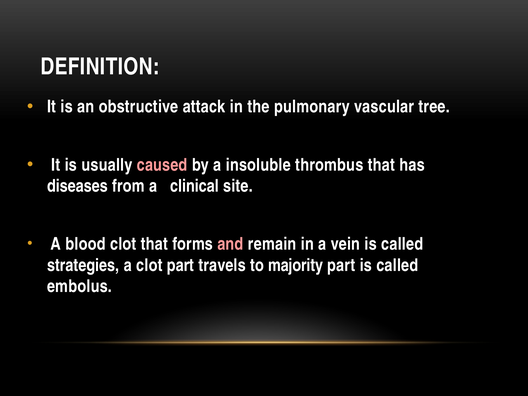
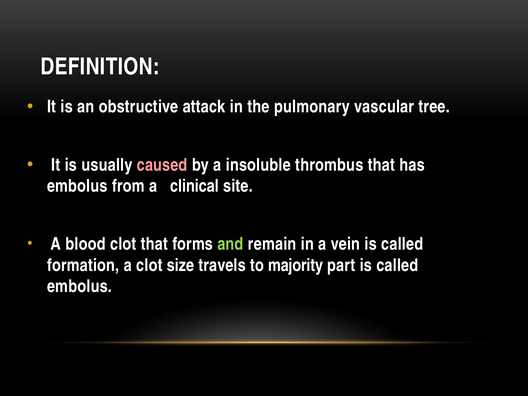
diseases at (77, 186): diseases -> embolus
and colour: pink -> light green
strategies: strategies -> formation
clot part: part -> size
